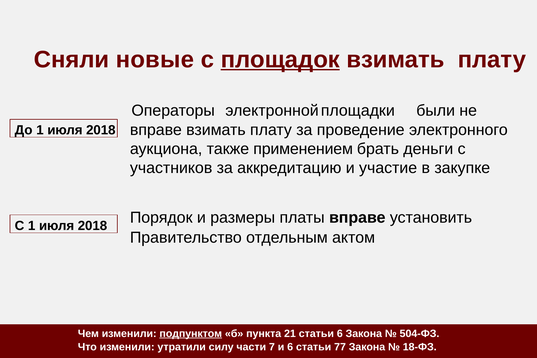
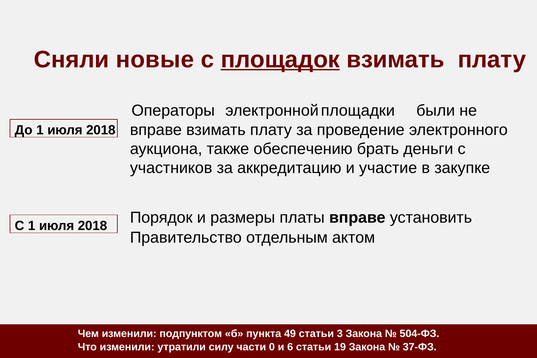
применением: применением -> обеспечению
подпунктом underline: present -> none
21: 21 -> 49
статьи 6: 6 -> 3
7: 7 -> 0
77: 77 -> 19
18-ФЗ: 18-ФЗ -> 37-ФЗ
